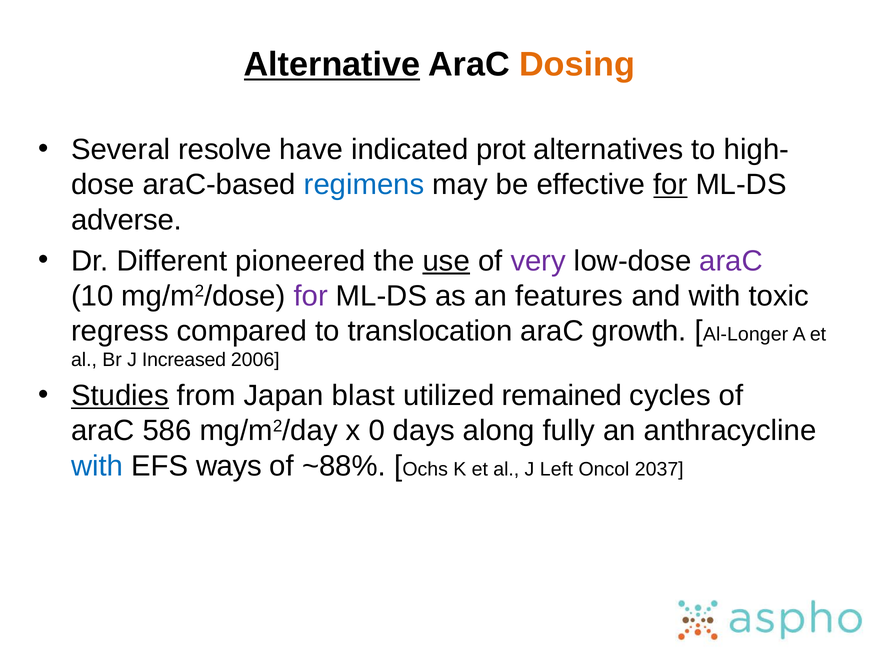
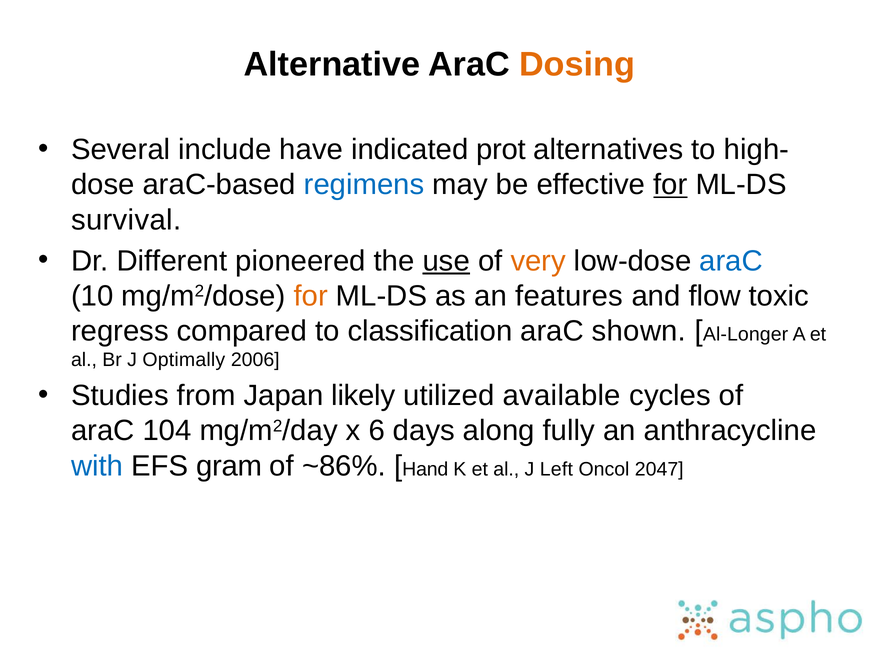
Alternative underline: present -> none
resolve: resolve -> include
adverse: adverse -> survival
very colour: purple -> orange
araC at (731, 261) colour: purple -> blue
for at (311, 296) colour: purple -> orange
and with: with -> flow
translocation: translocation -> classification
growth: growth -> shown
Increased: Increased -> Optimally
Studies underline: present -> none
blast: blast -> likely
remained: remained -> available
586: 586 -> 104
0: 0 -> 6
ways: ways -> gram
~88%: ~88% -> ~86%
Ochs: Ochs -> Hand
2037: 2037 -> 2047
